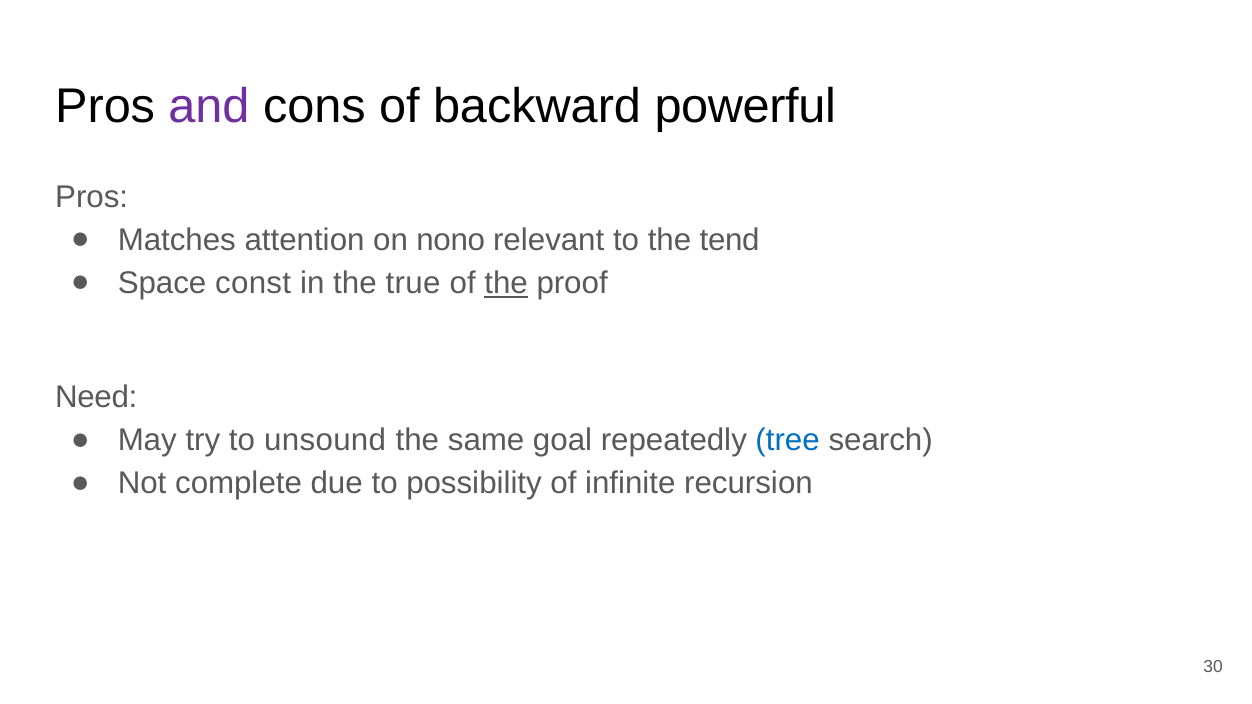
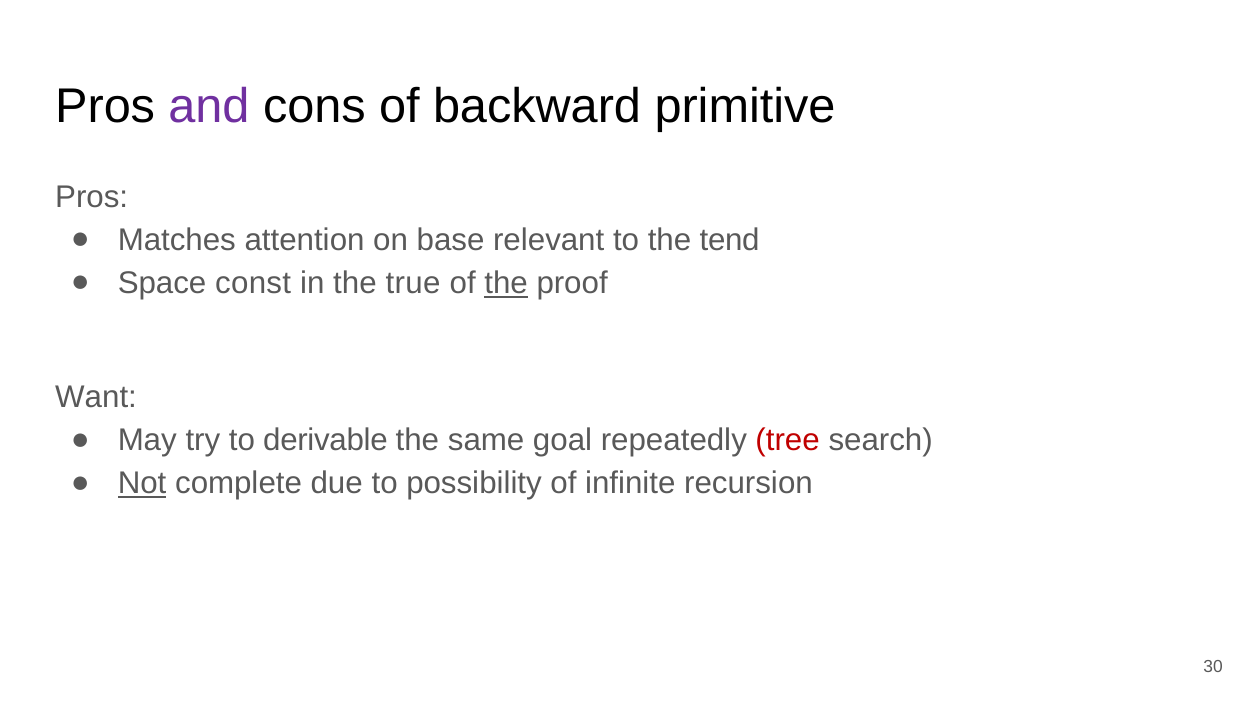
powerful: powerful -> primitive
nono: nono -> base
Need: Need -> Want
unsound: unsound -> derivable
tree colour: blue -> red
Not underline: none -> present
